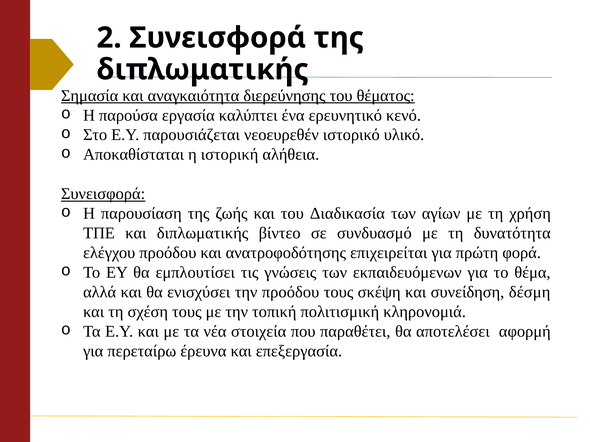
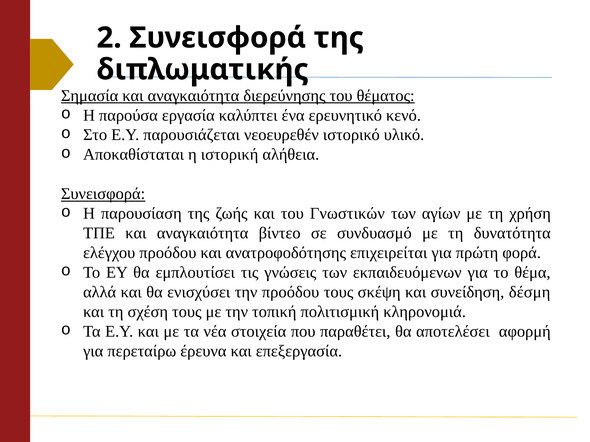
Διαδικασία: Διαδικασία -> Γνωστικών
ΤΠΕ και διπλωματικής: διπλωματικής -> αναγκαιότητα
